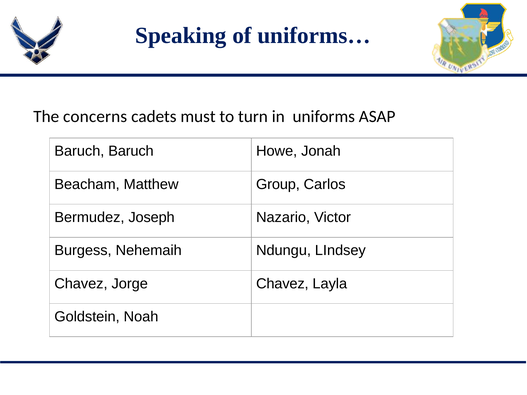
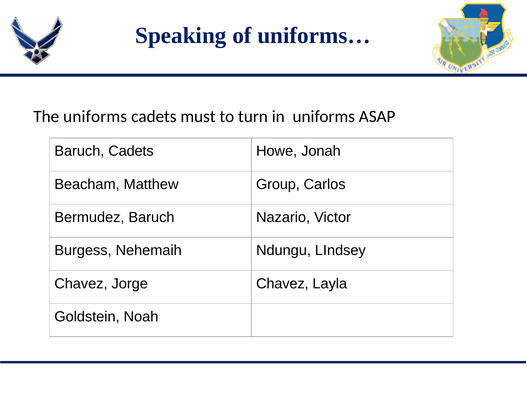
The concerns: concerns -> uniforms
Baruch Baruch: Baruch -> Cadets
Bermudez Joseph: Joseph -> Baruch
